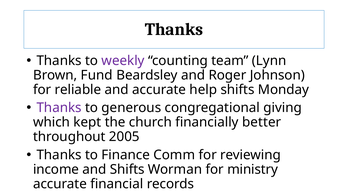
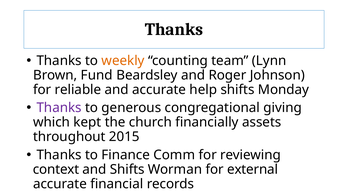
weekly colour: purple -> orange
better: better -> assets
2005: 2005 -> 2015
income: income -> context
ministry: ministry -> external
